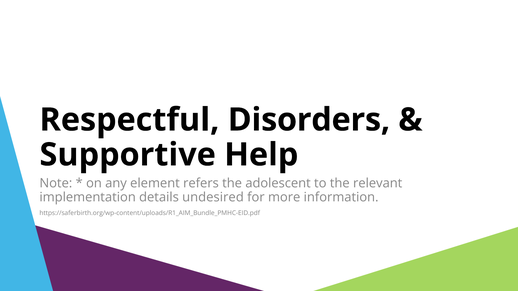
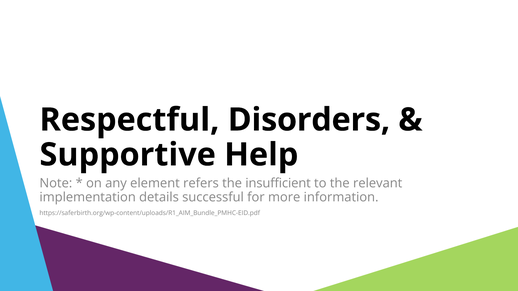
adolescent: adolescent -> insufficient
undesired: undesired -> successful
